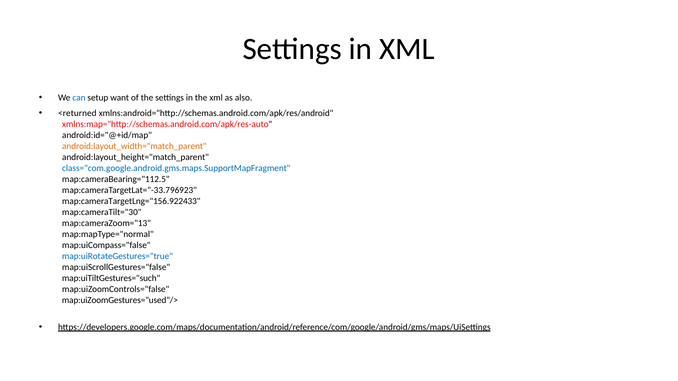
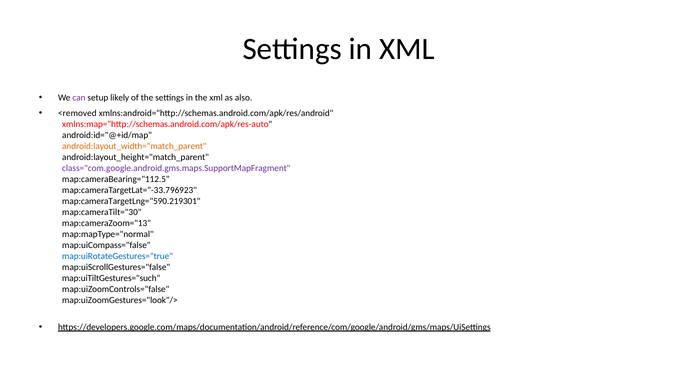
can colour: blue -> purple
want: want -> likely
<returned: <returned -> <removed
class="com.google.android.gms.maps.SupportMapFragment colour: blue -> purple
map:cameraTargetLng="156.922433: map:cameraTargetLng="156.922433 -> map:cameraTargetLng="590.219301
map:uiZoomGestures="used"/>: map:uiZoomGestures="used"/> -> map:uiZoomGestures="look"/>
